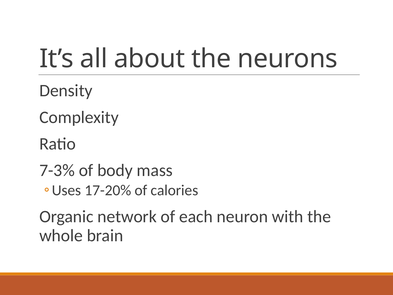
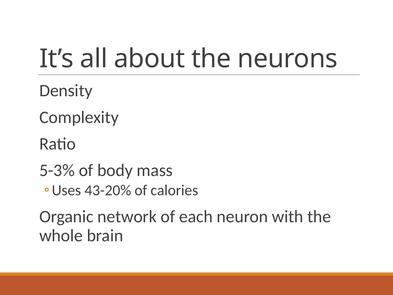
7-3%: 7-3% -> 5-3%
17-20%: 17-20% -> 43-20%
